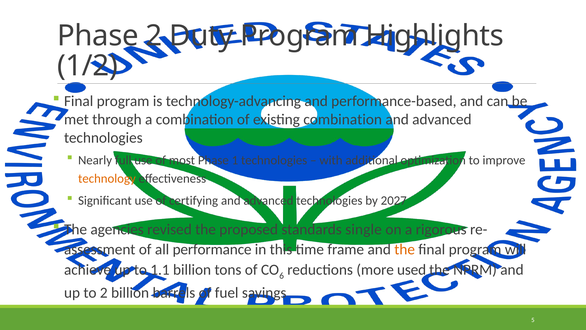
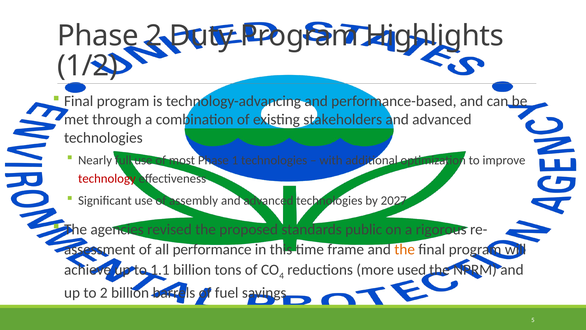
existing combination: combination -> stakeholders
technology colour: orange -> red
certifying: certifying -> assembly
single: single -> public
6: 6 -> 4
